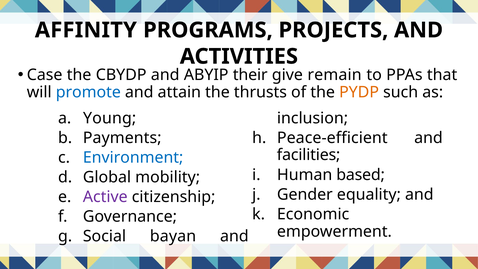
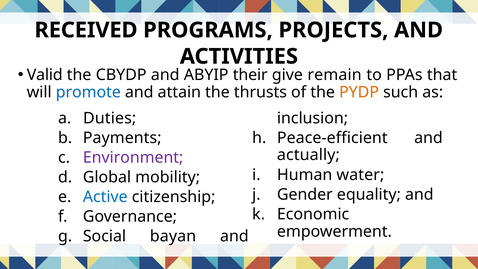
AFFINITY: AFFINITY -> RECEIVED
Case: Case -> Valid
Young: Young -> Duties
facilities: facilities -> actually
Environment colour: blue -> purple
based: based -> water
Active colour: purple -> blue
